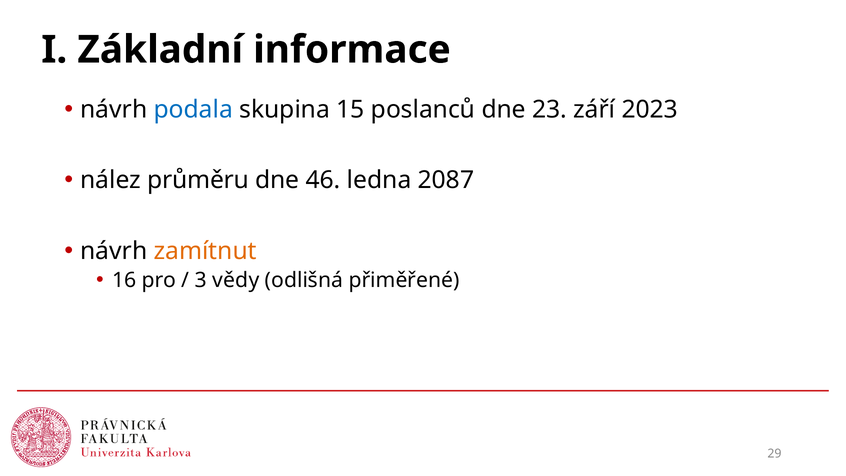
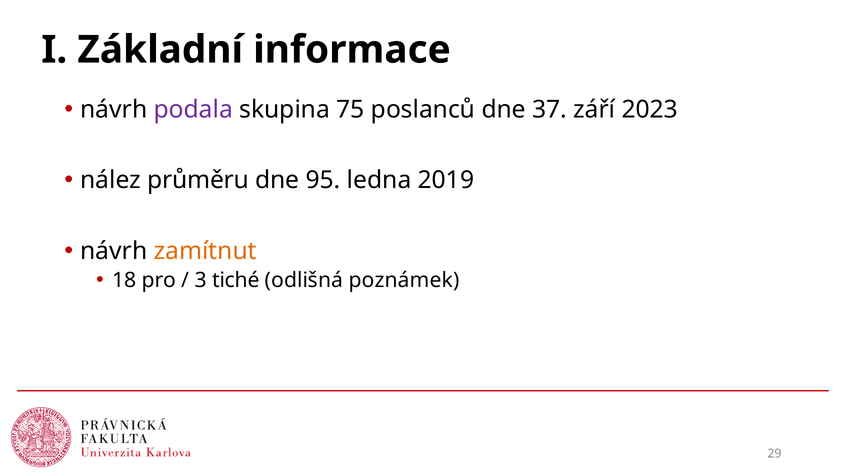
podala colour: blue -> purple
15: 15 -> 75
23: 23 -> 37
46: 46 -> 95
2087: 2087 -> 2019
16: 16 -> 18
vědy: vědy -> tiché
přiměřené: přiměřené -> poznámek
